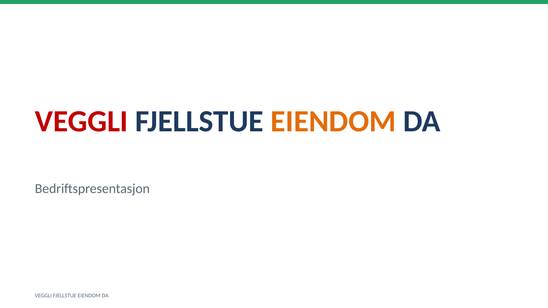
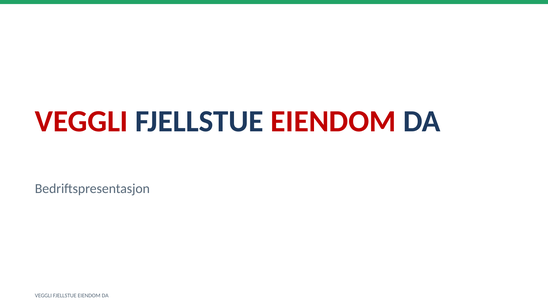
EIENDOM at (333, 122) colour: orange -> red
